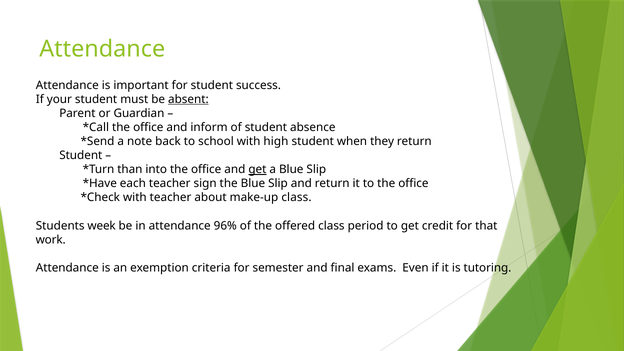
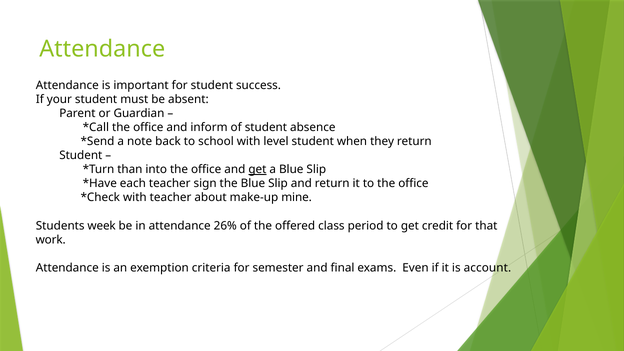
absent underline: present -> none
high: high -> level
make-up class: class -> mine
96%: 96% -> 26%
tutoring: tutoring -> account
